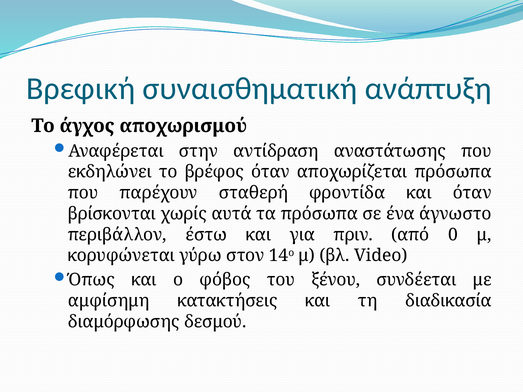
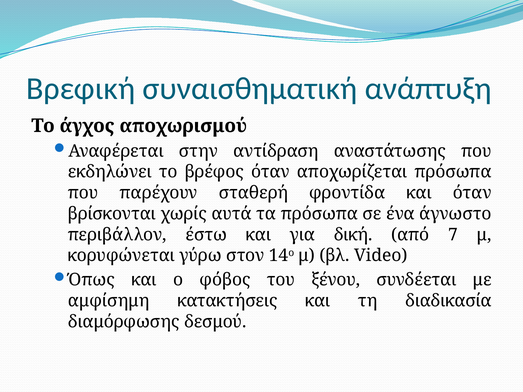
πριν: πριν -> δική
0: 0 -> 7
